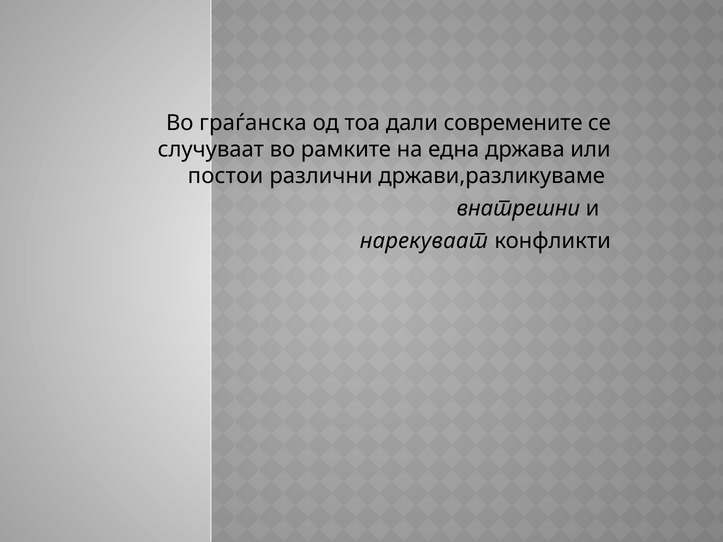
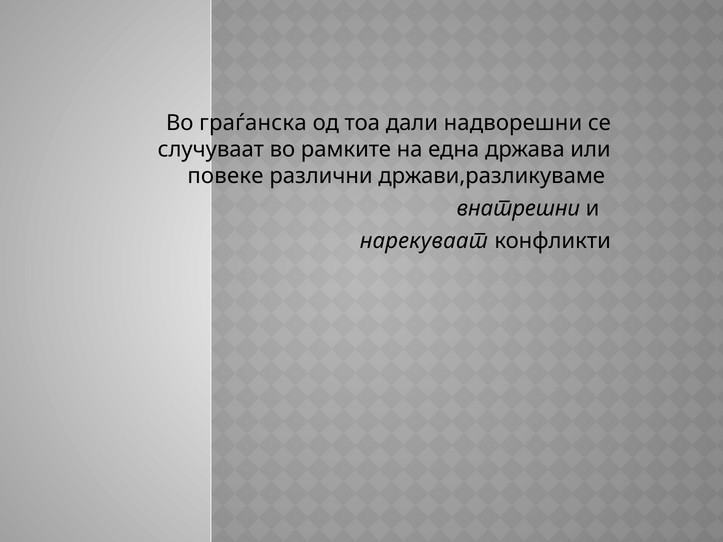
современите: современите -> надворешни
постои: постои -> повеке
